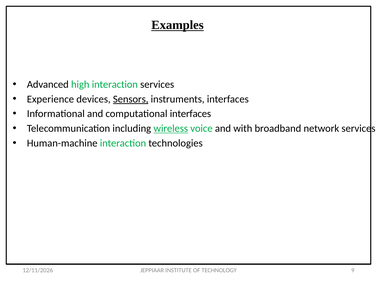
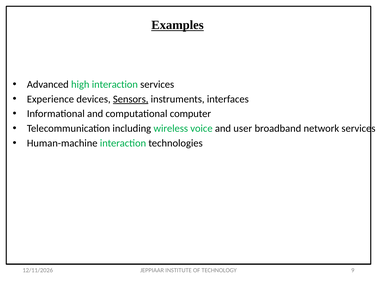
computational interfaces: interfaces -> computer
wireless underline: present -> none
with: with -> user
